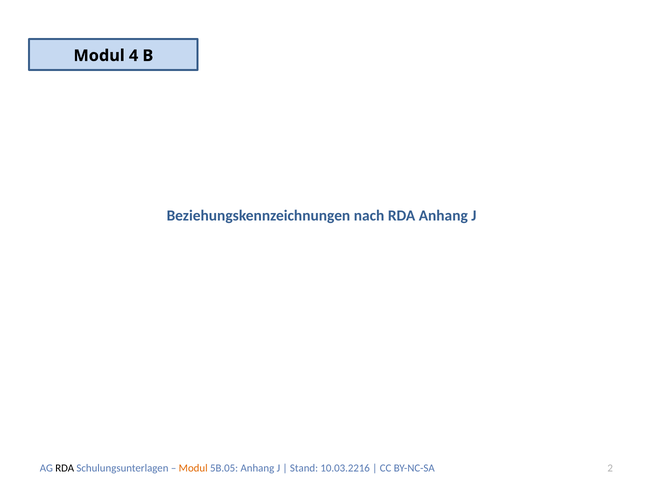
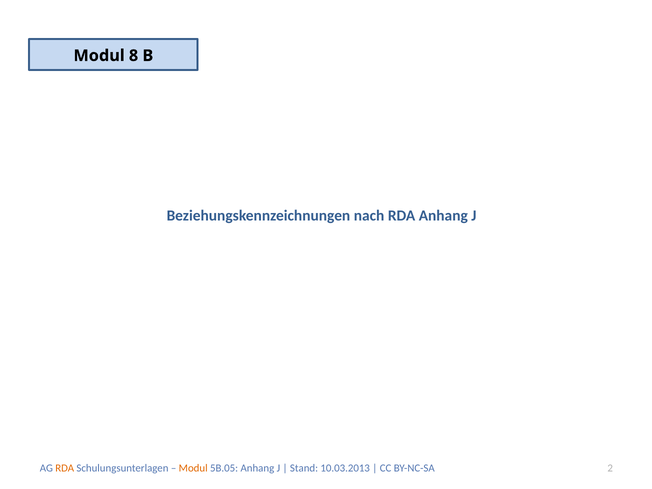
4: 4 -> 8
RDA at (65, 468) colour: black -> orange
10.03.2216: 10.03.2216 -> 10.03.2013
